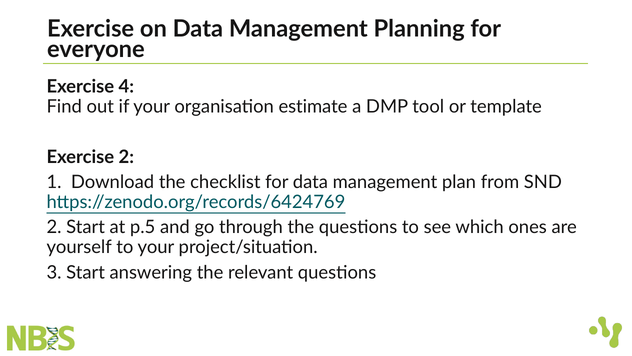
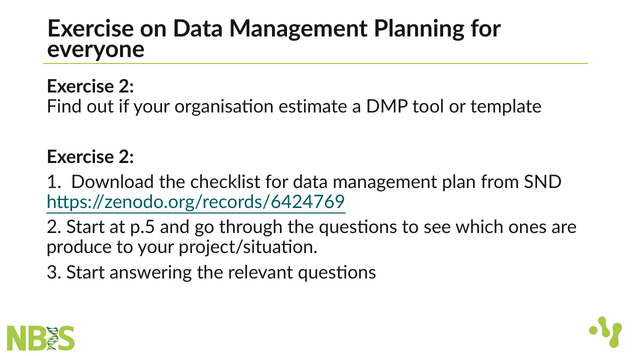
4 at (126, 87): 4 -> 2
yourself: yourself -> produce
